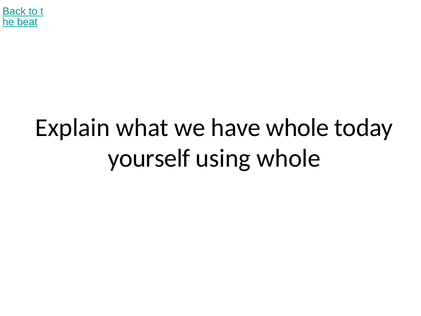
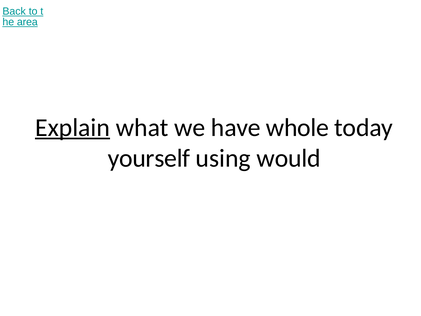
beat: beat -> area
Explain underline: none -> present
using whole: whole -> would
